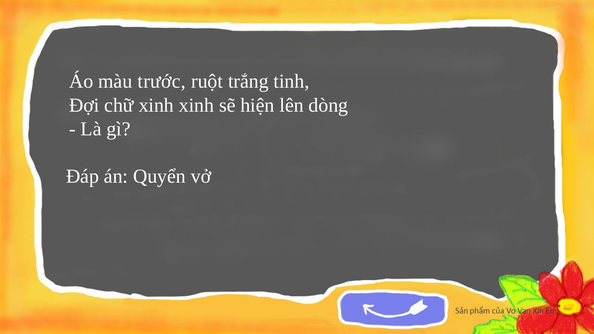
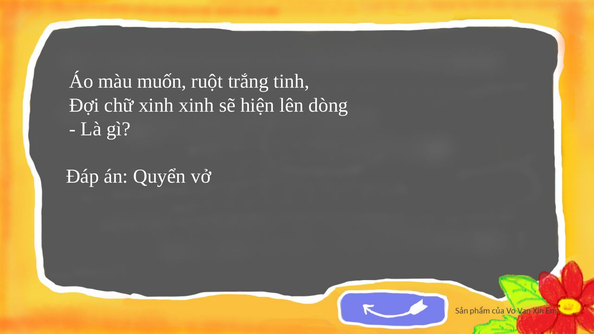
trước: trước -> muốn
